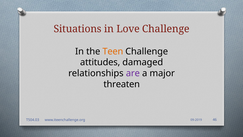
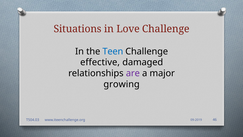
Teen colour: orange -> blue
attitudes: attitudes -> effective
threaten: threaten -> growing
